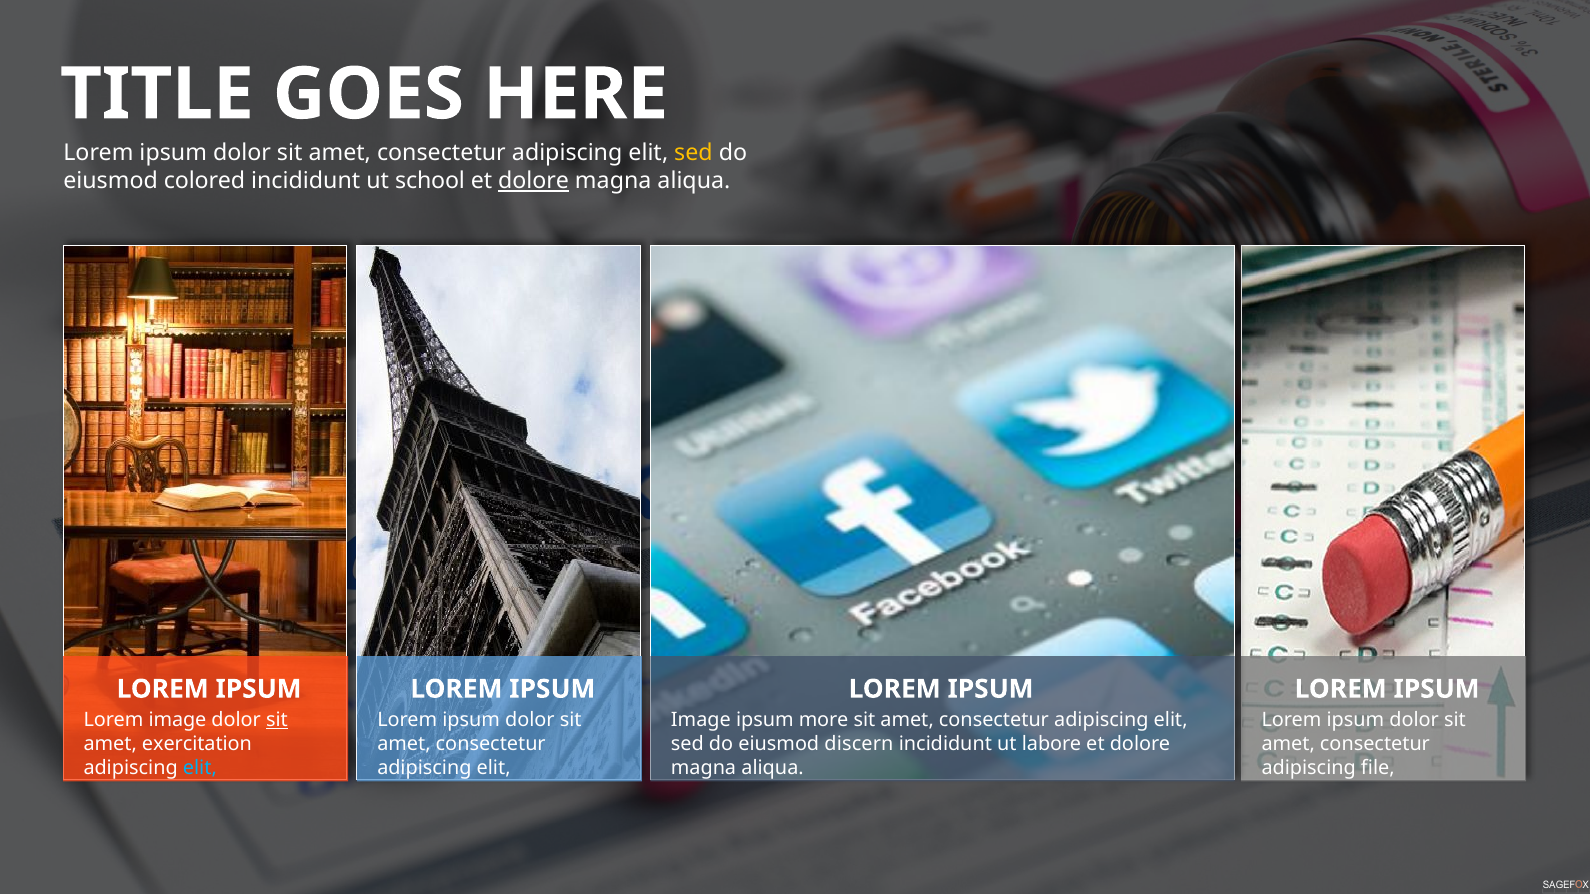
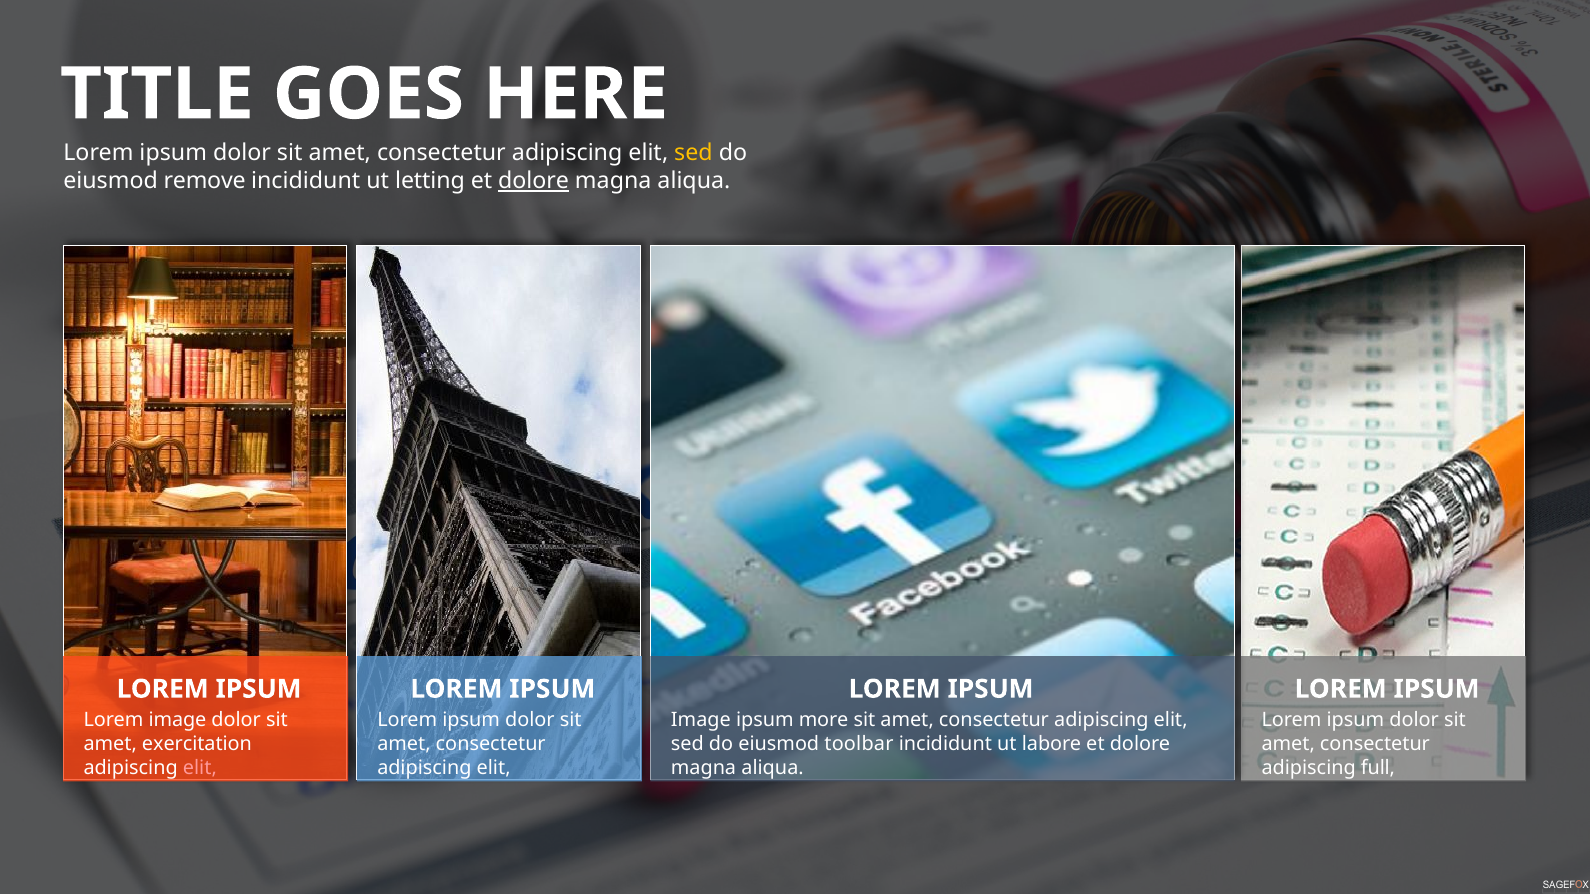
colored: colored -> remove
school: school -> letting
sit at (277, 721) underline: present -> none
discern: discern -> toolbar
elit at (200, 768) colour: light blue -> pink
file: file -> full
